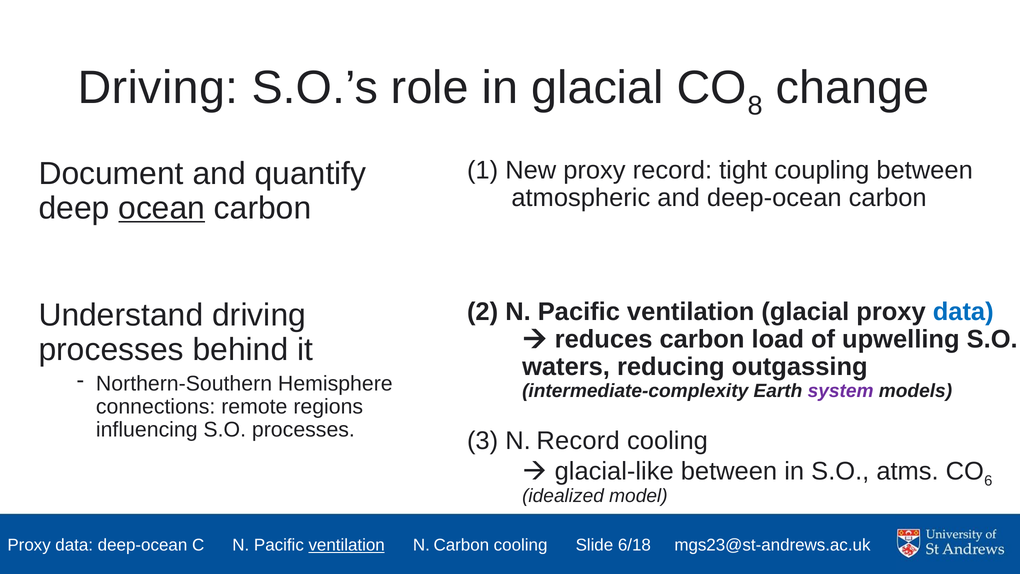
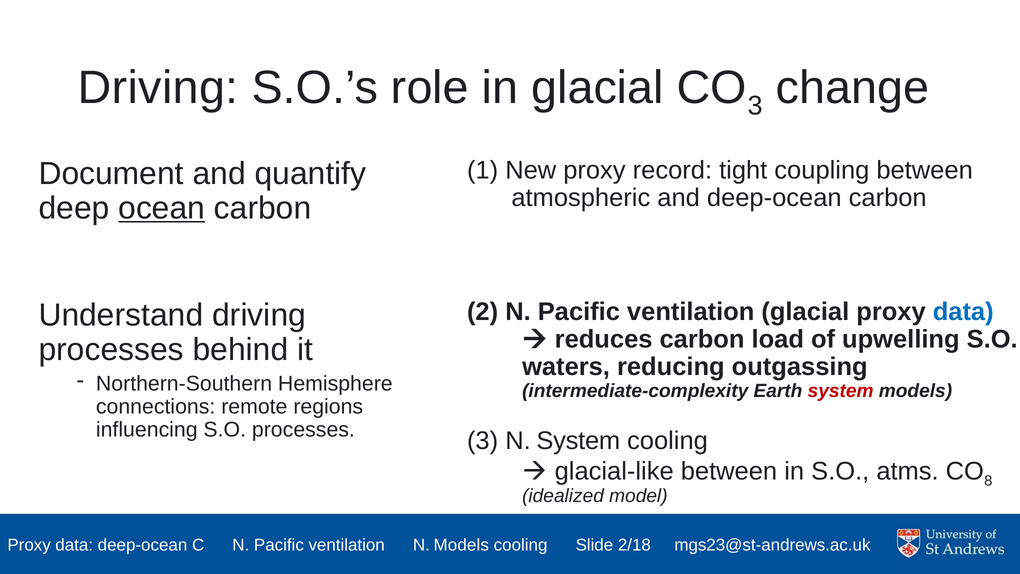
8 at (755, 106): 8 -> 3
system at (841, 391) colour: purple -> red
N Record: Record -> System
6: 6 -> 8
ventilation at (347, 545) underline: present -> none
N Carbon: Carbon -> Models
6/18: 6/18 -> 2/18
